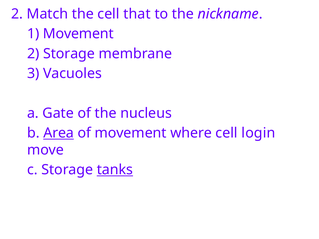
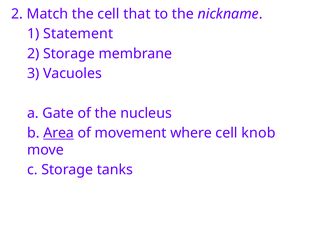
1 Movement: Movement -> Statement
login: login -> knob
tanks underline: present -> none
